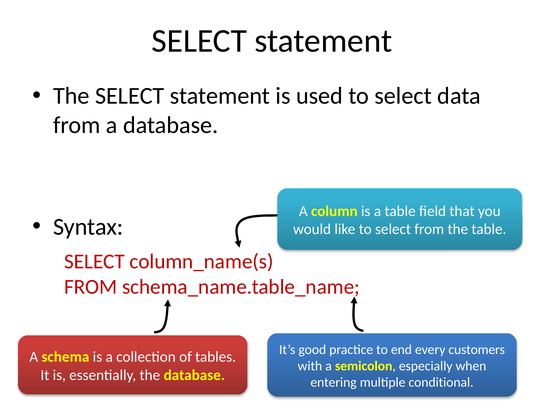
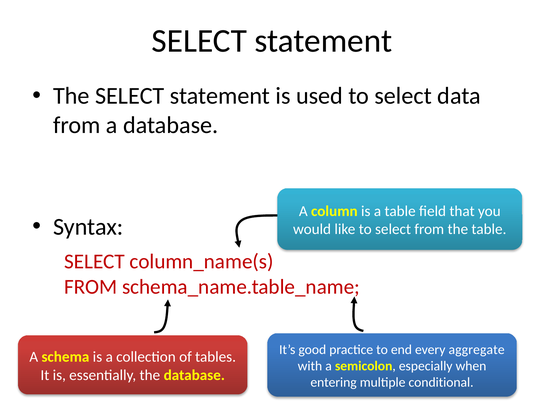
customers: customers -> aggregate
